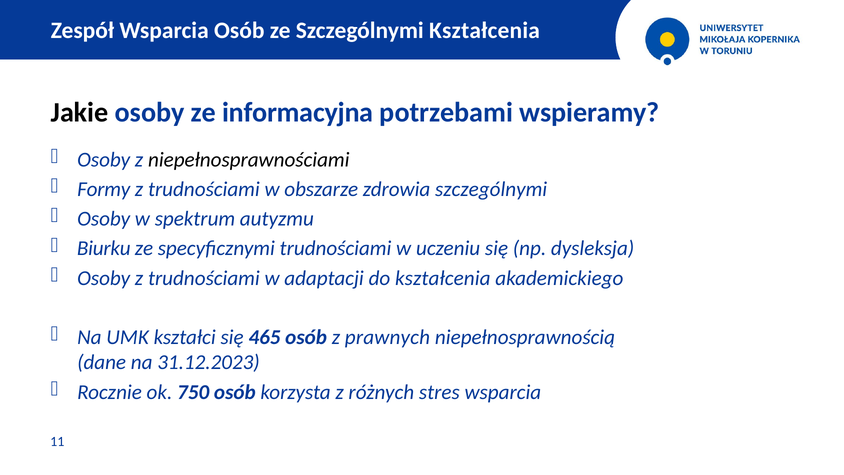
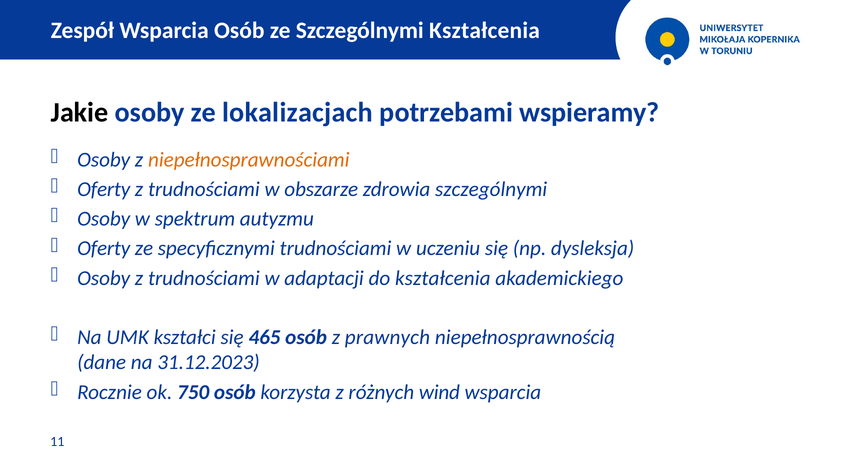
informacyjna: informacyjna -> lokalizacjach
niepełnosprawnościami colour: black -> orange
Formy at (104, 189): Formy -> Oferty
Biurku at (104, 248): Biurku -> Oferty
stres: stres -> wind
